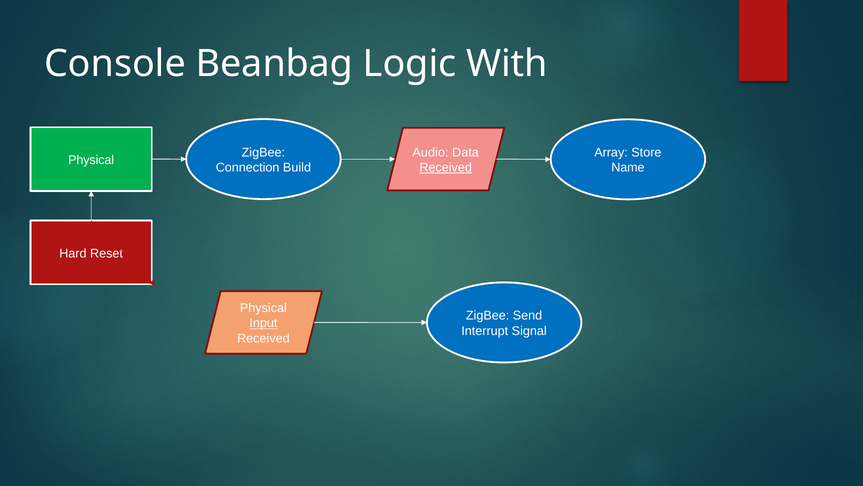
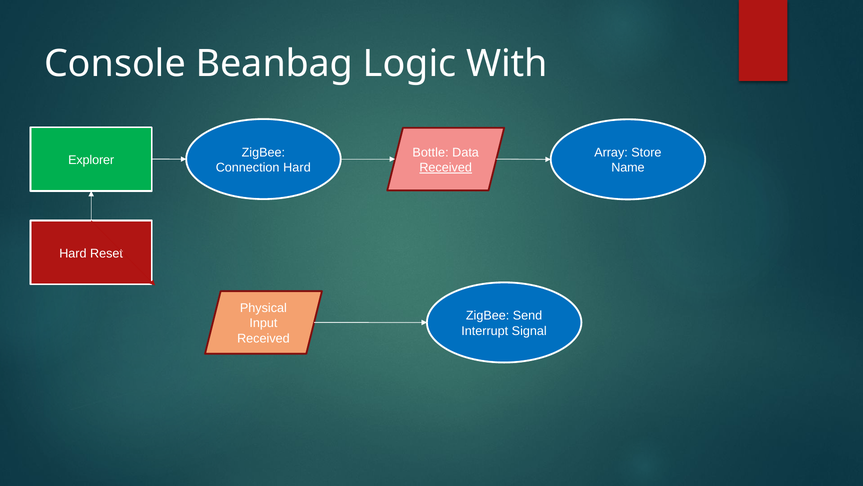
Audio: Audio -> Bottle
Physical at (91, 160): Physical -> Explorer
Connection Build: Build -> Hard
Input underline: present -> none
